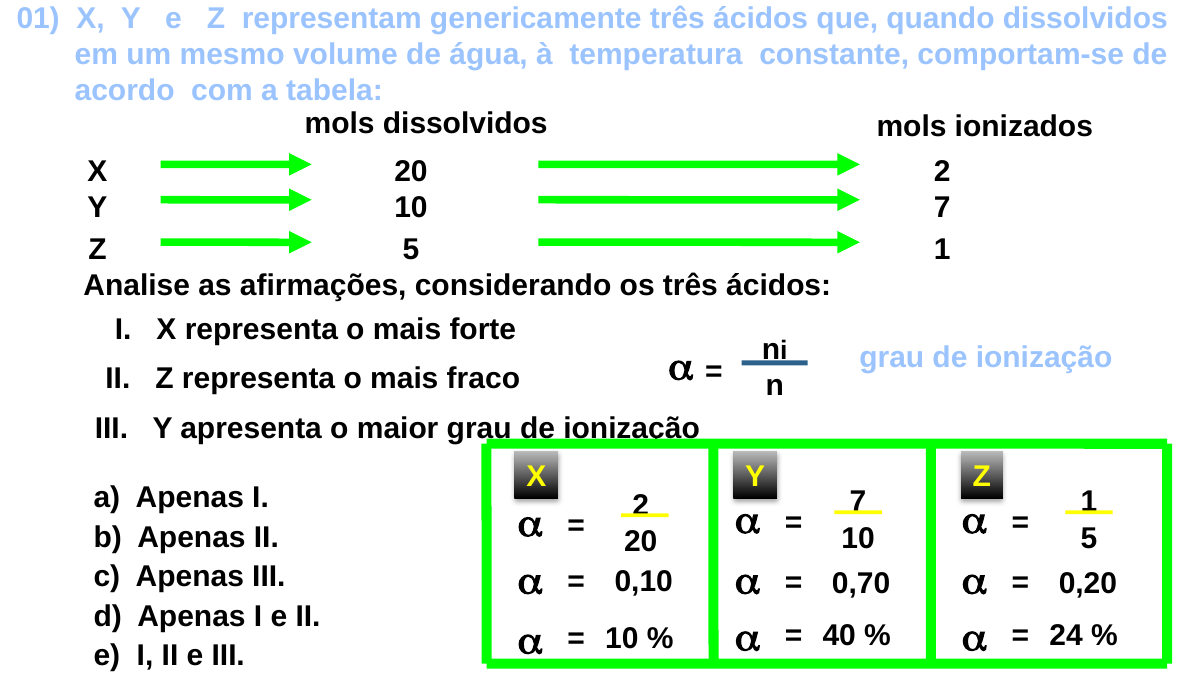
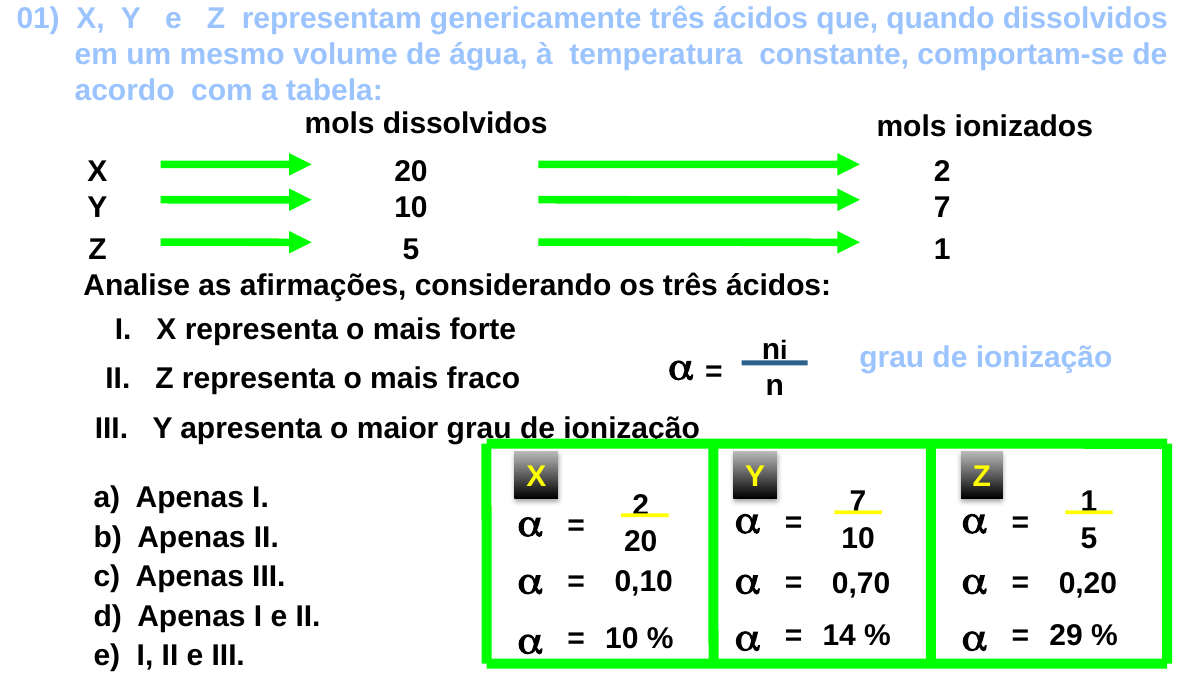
40: 40 -> 14
24: 24 -> 29
